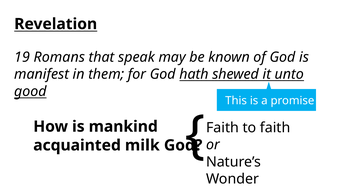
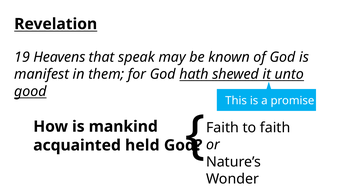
Romans: Romans -> Heavens
milk: milk -> held
